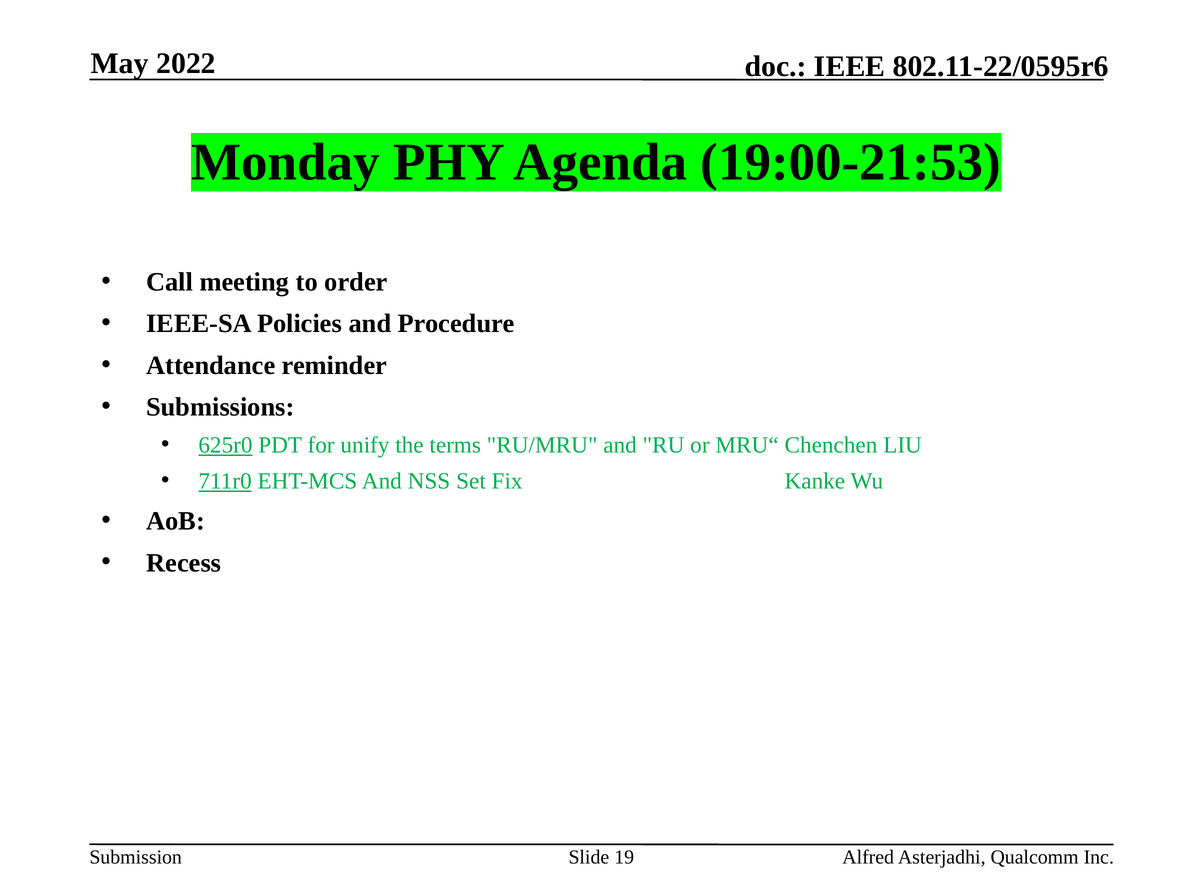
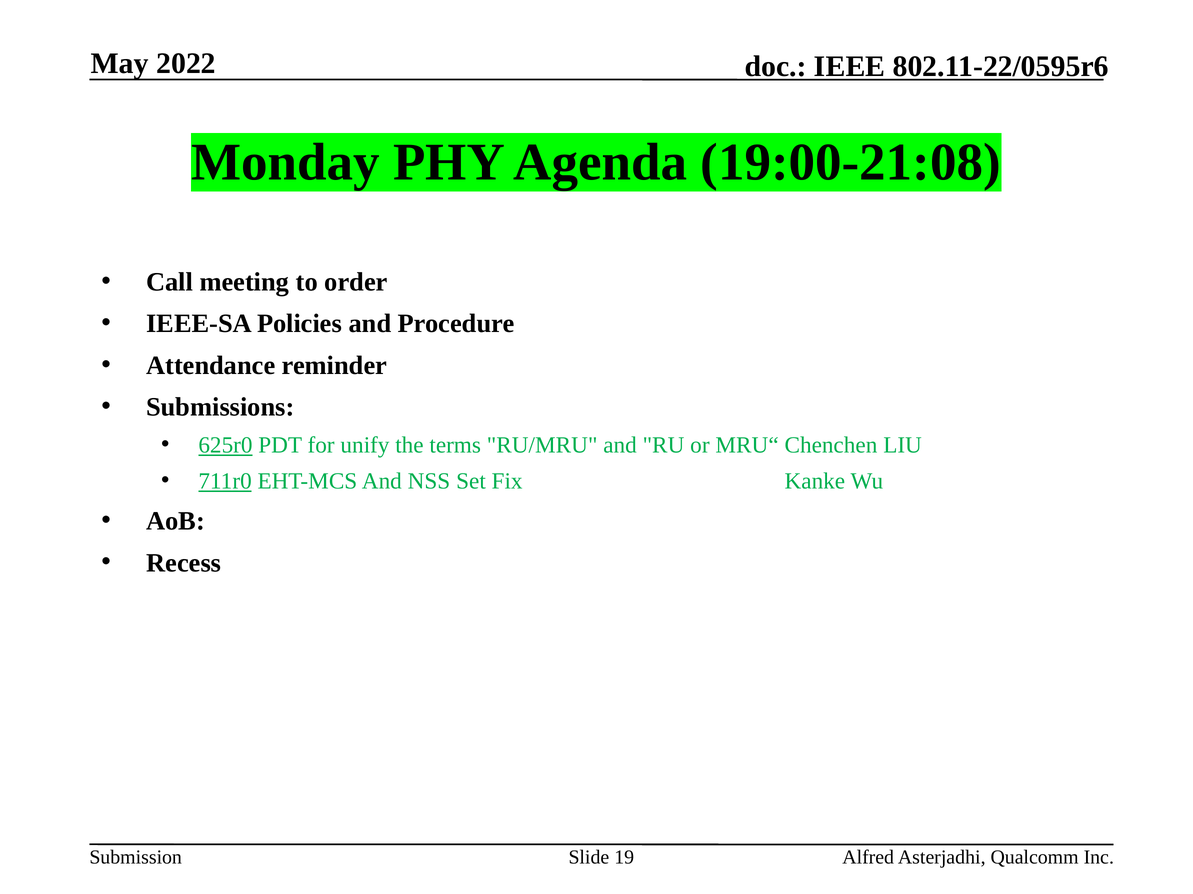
19:00-21:53: 19:00-21:53 -> 19:00-21:08
